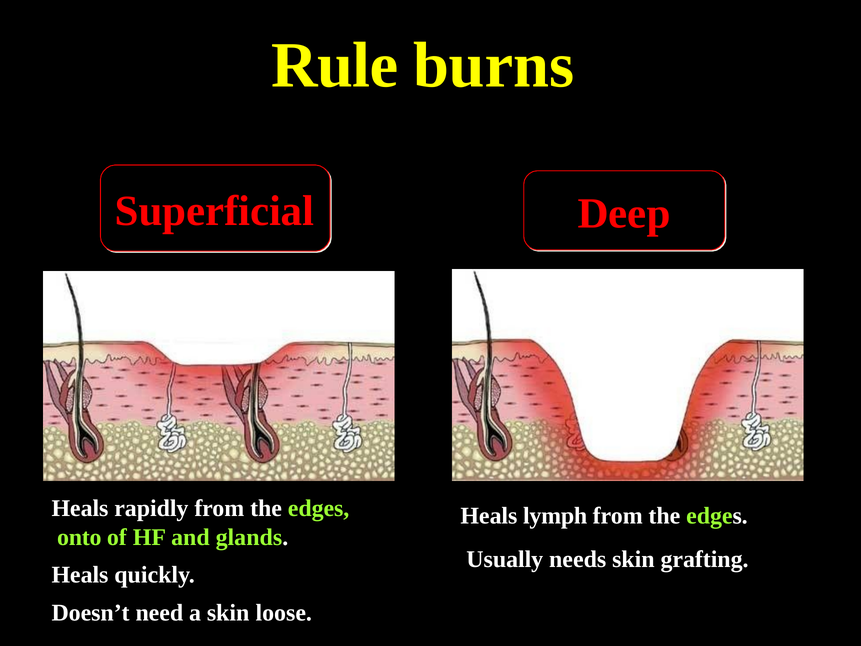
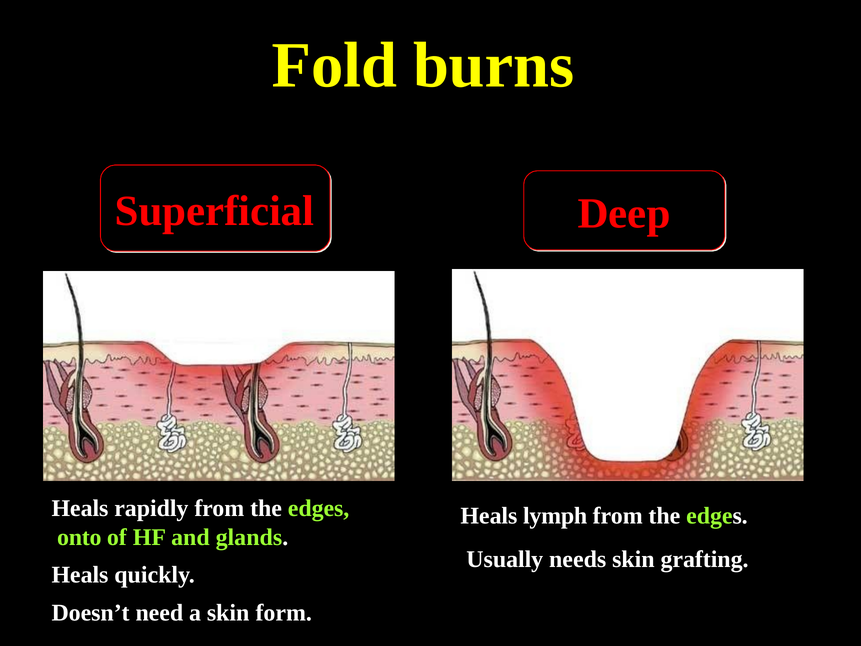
Rule: Rule -> Fold
loose: loose -> form
